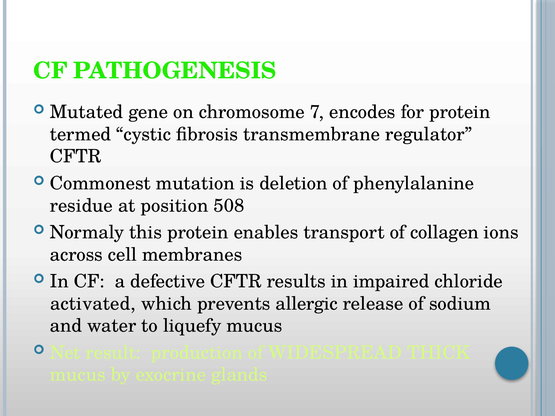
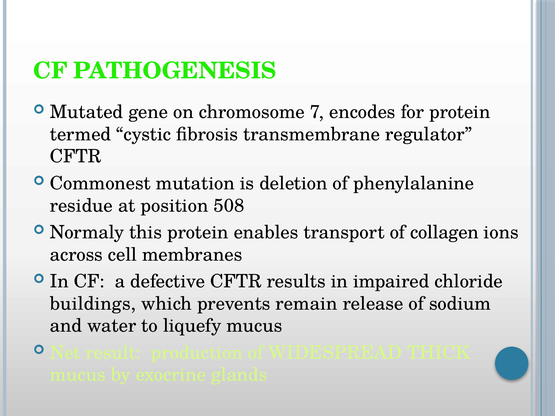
activated: activated -> buildings
allergic: allergic -> remain
